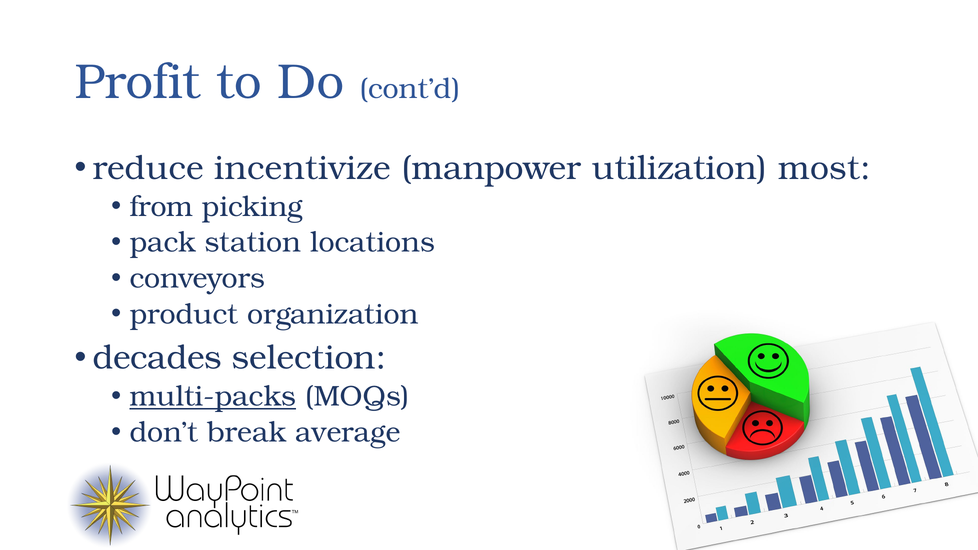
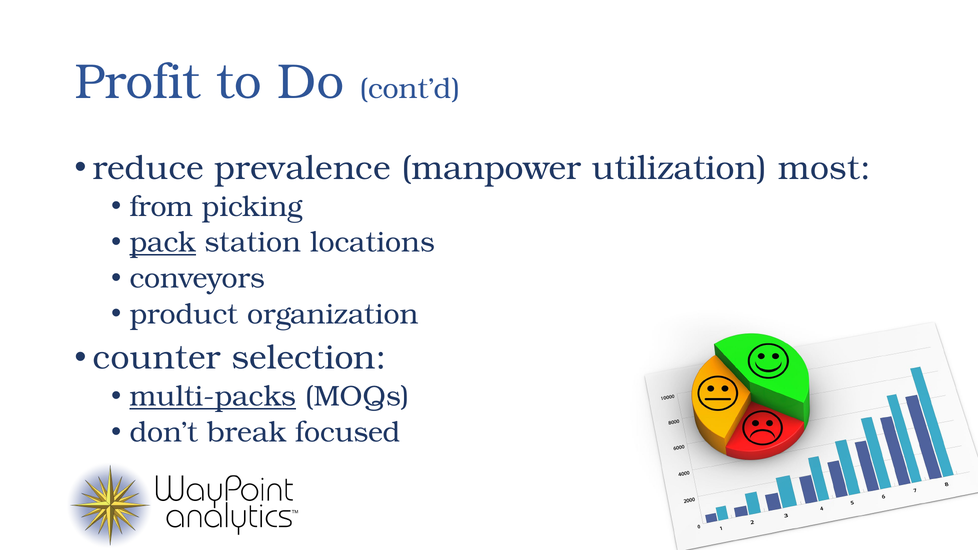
incentivize: incentivize -> prevalence
pack underline: none -> present
decades: decades -> counter
average: average -> focused
